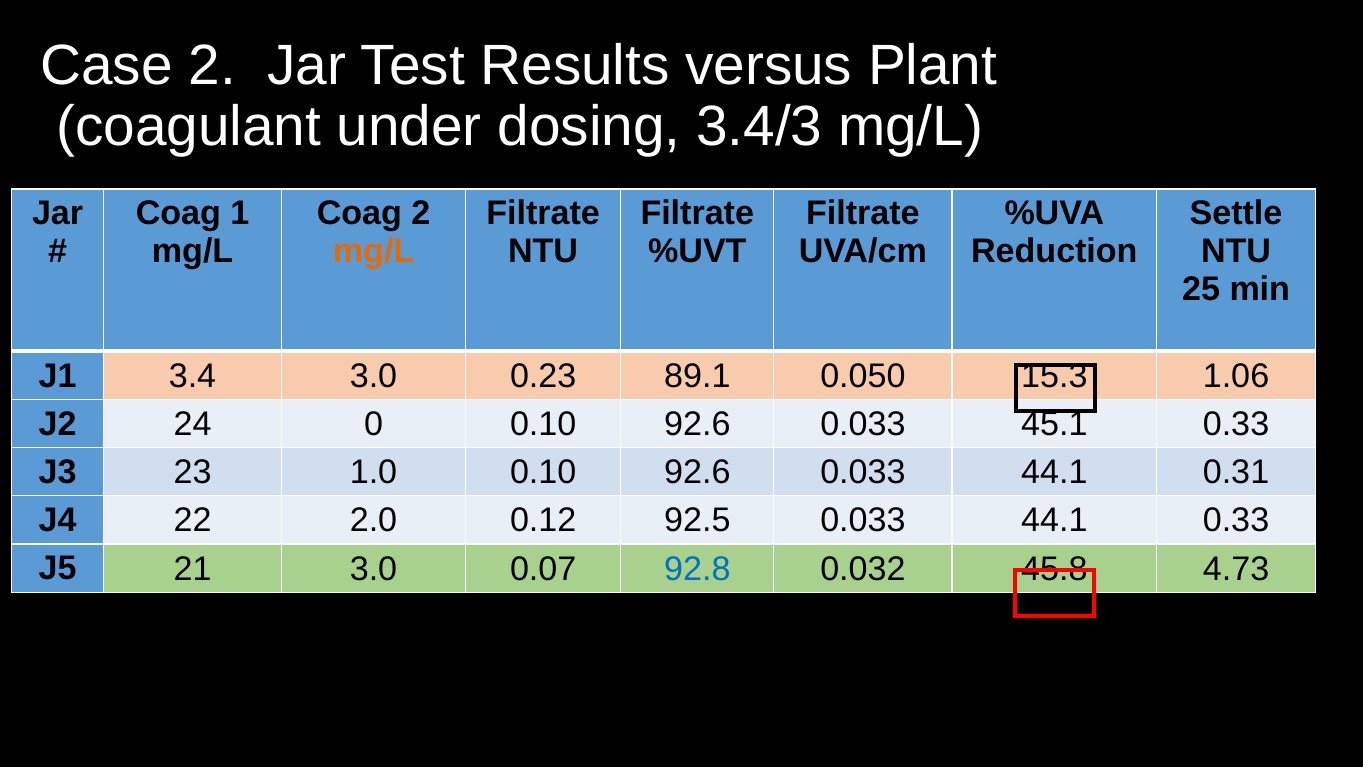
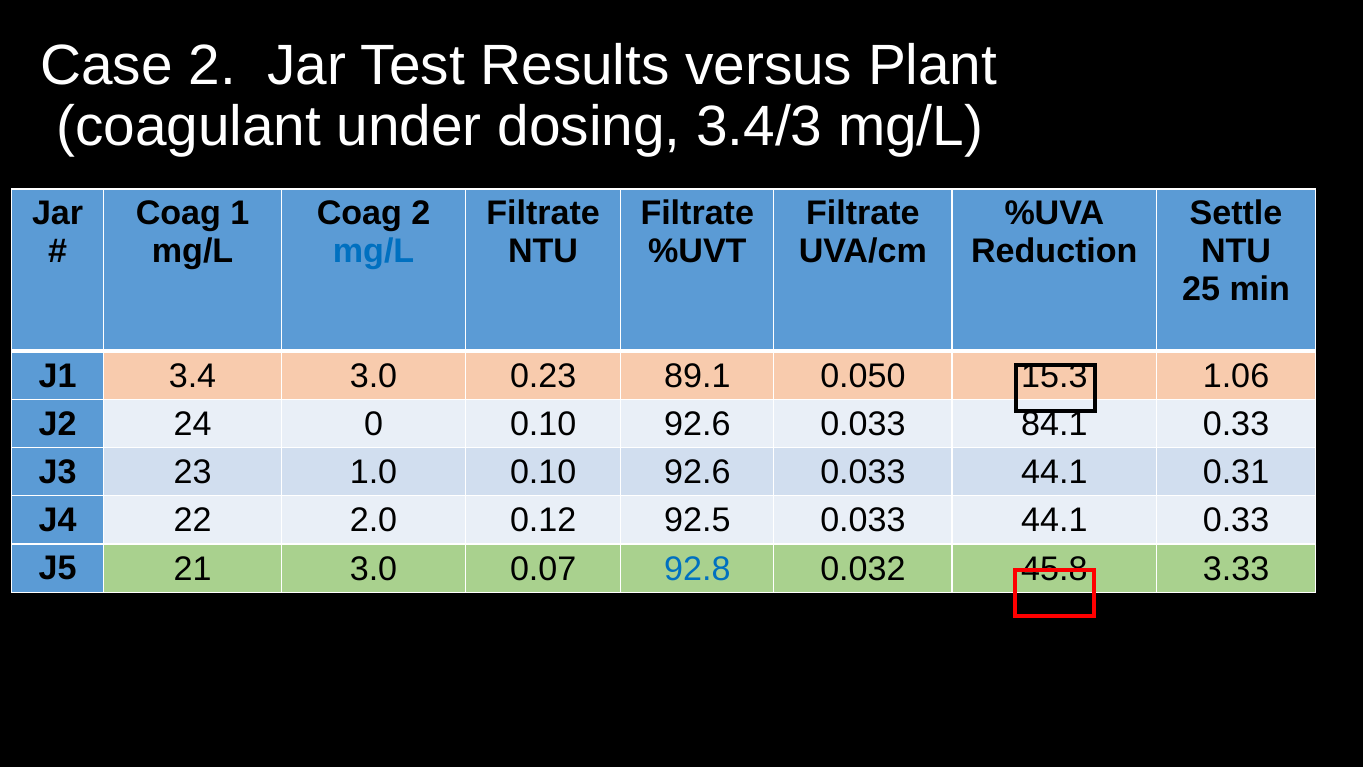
mg/L at (374, 252) colour: orange -> blue
45.1: 45.1 -> 84.1
4.73: 4.73 -> 3.33
